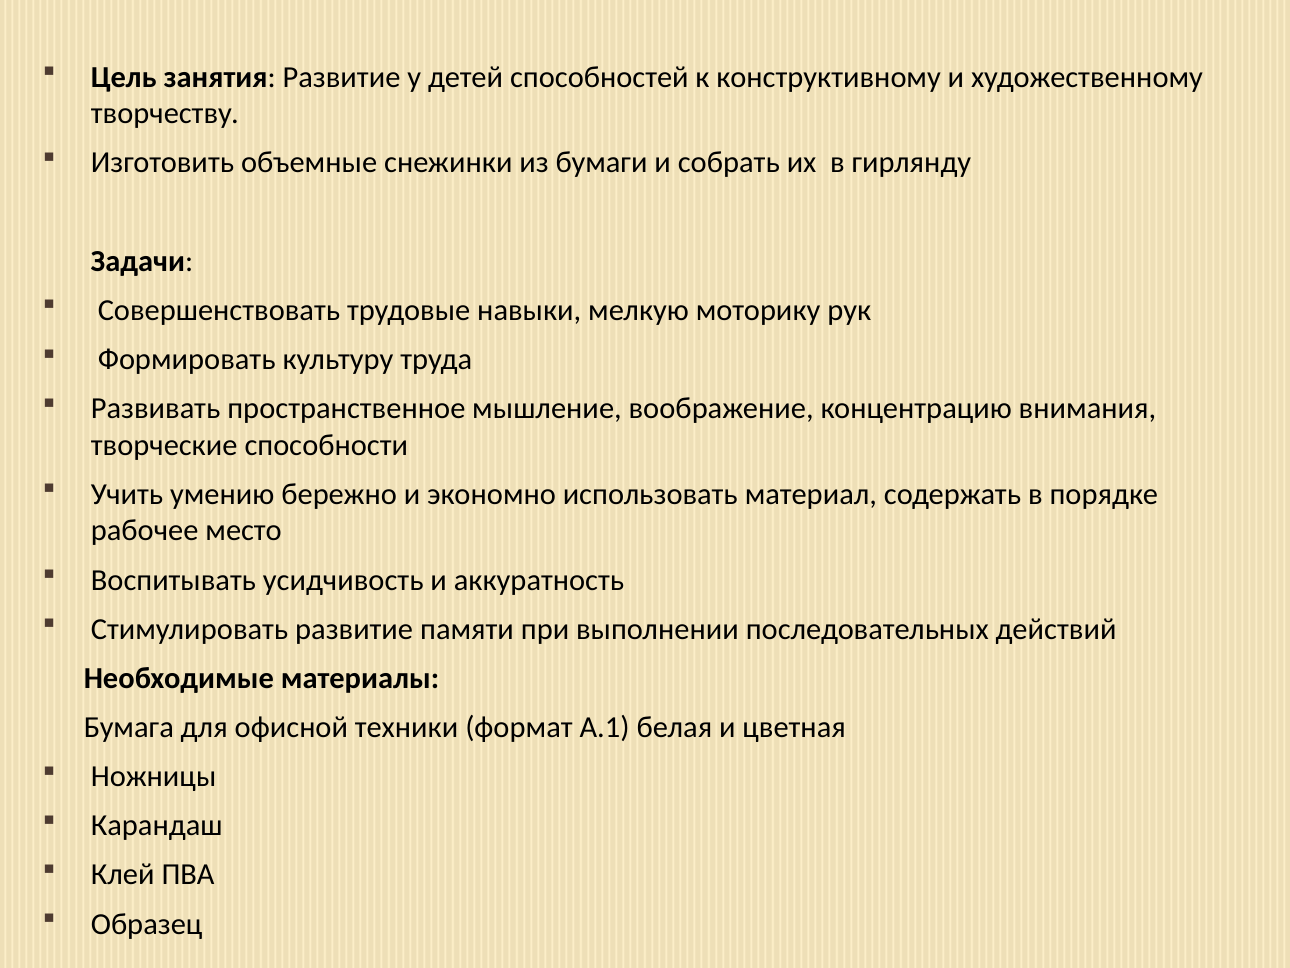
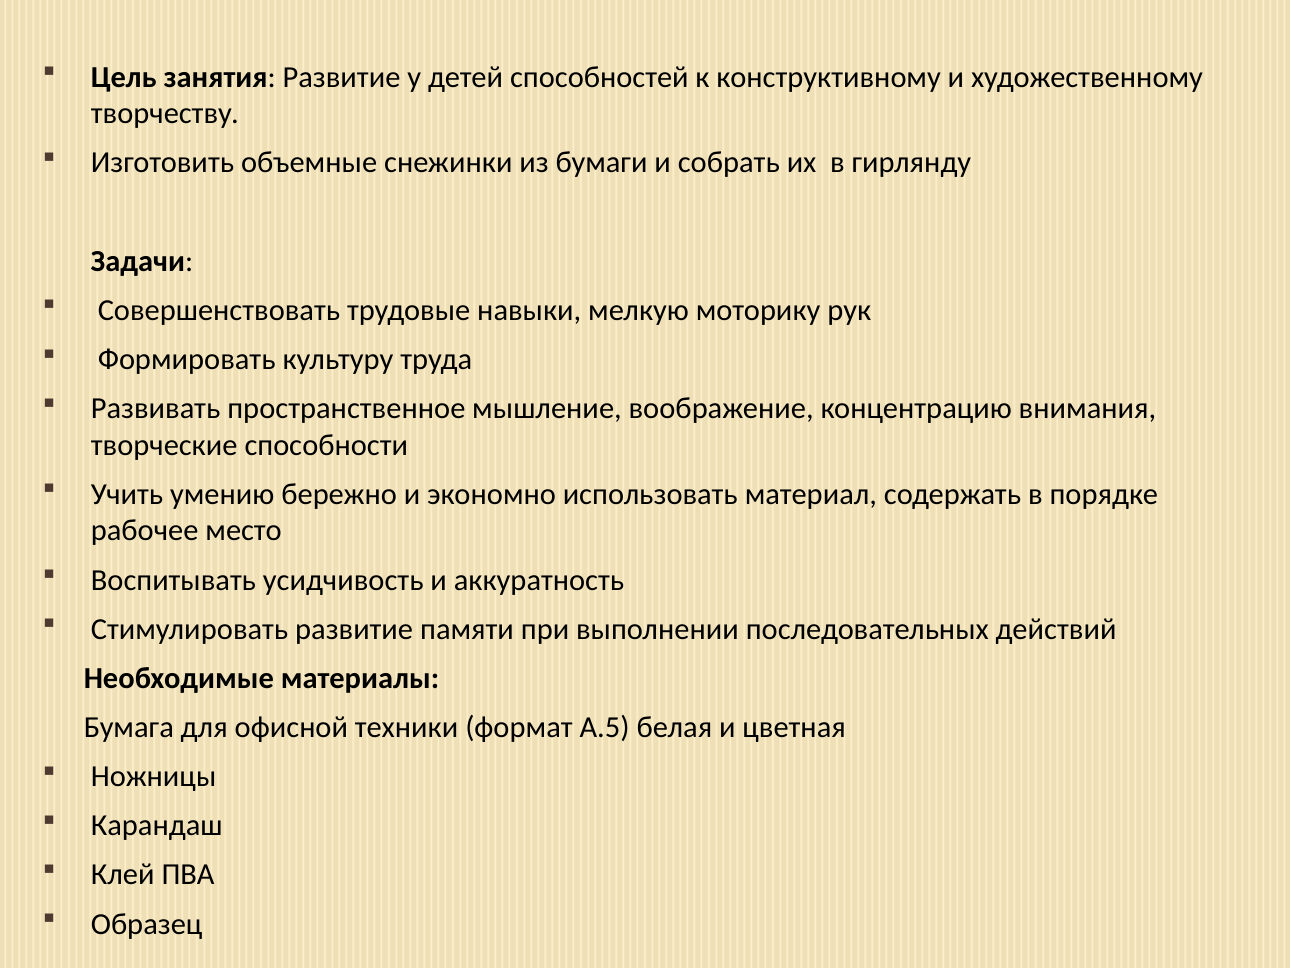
А.1: А.1 -> А.5
